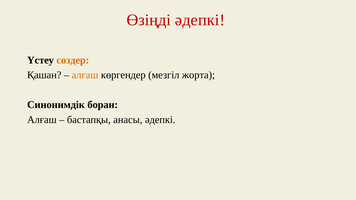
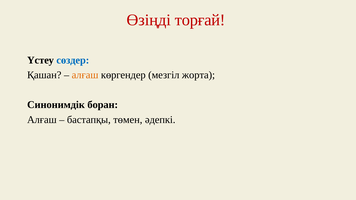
Өзіңді әдепкі: әдепкі -> торғай
сөздер colour: orange -> blue
анасы: анасы -> төмен
